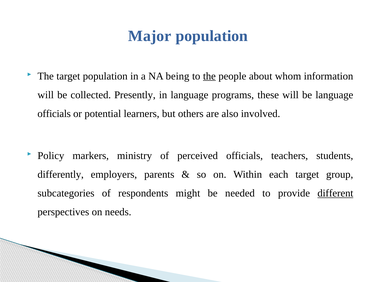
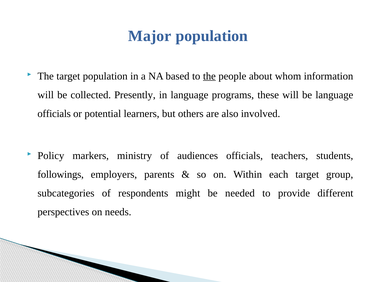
being: being -> based
perceived: perceived -> audiences
differently: differently -> followings
different underline: present -> none
